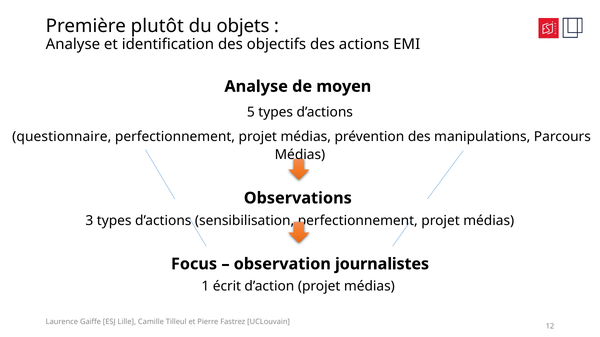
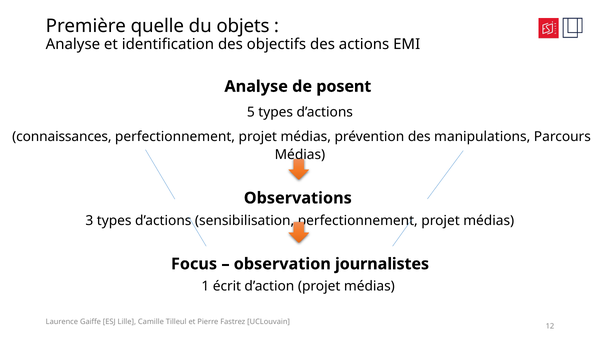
plutôt: plutôt -> quelle
moyen: moyen -> posent
questionnaire: questionnaire -> connaissances
